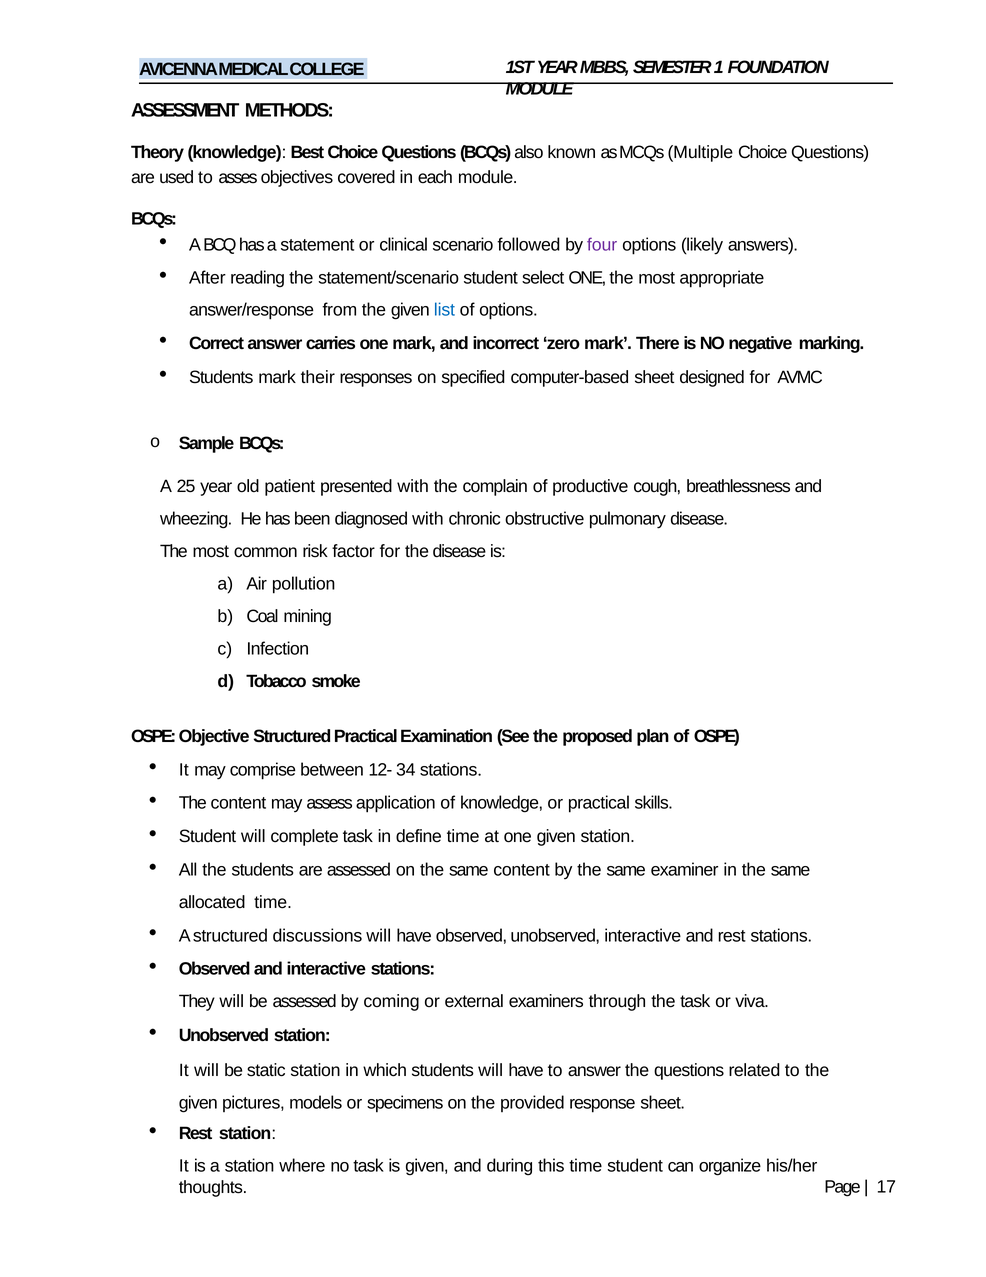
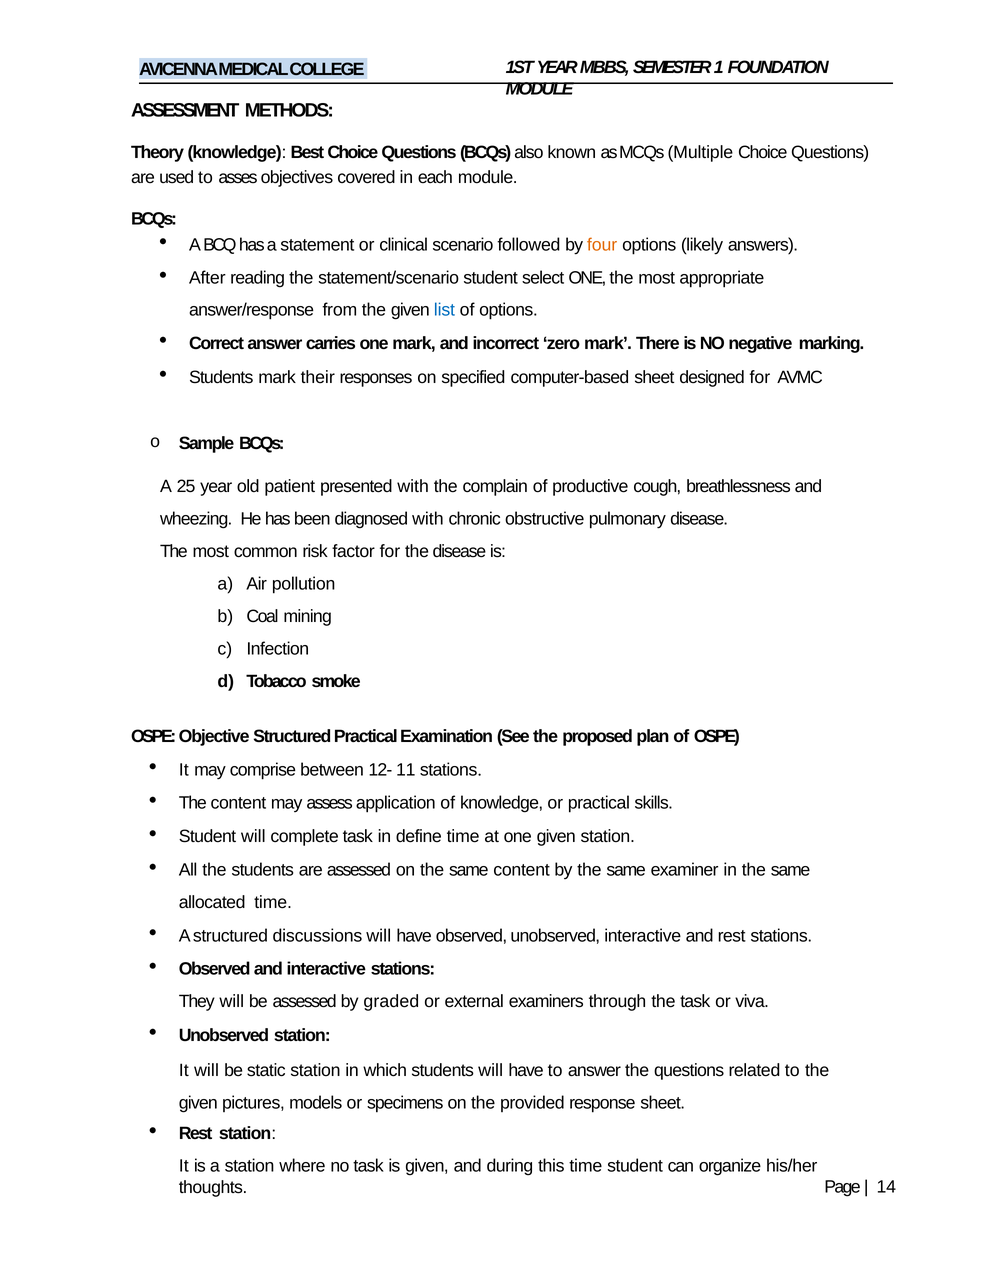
four colour: purple -> orange
34: 34 -> 11
coming: coming -> graded
17: 17 -> 14
